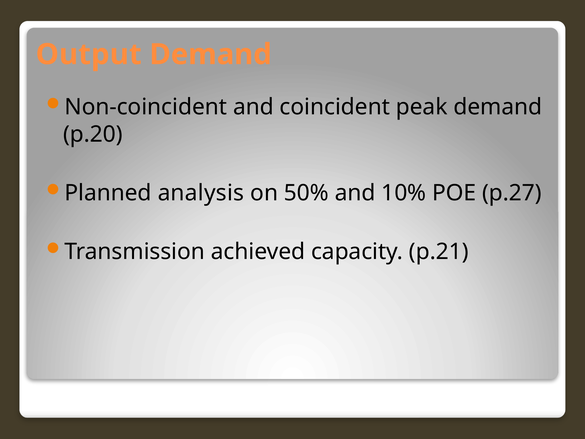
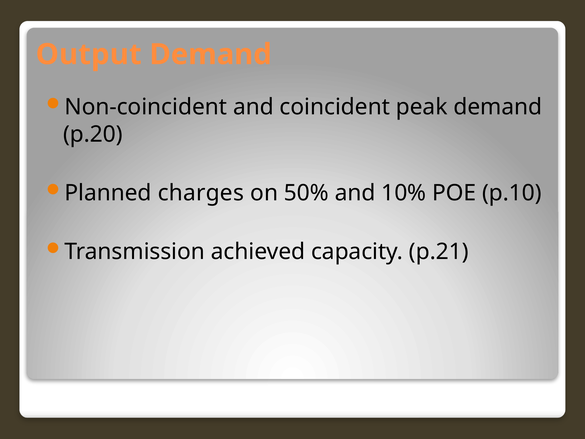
analysis: analysis -> charges
p.27: p.27 -> p.10
